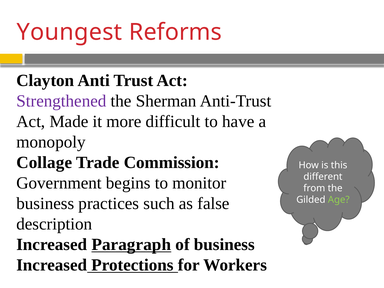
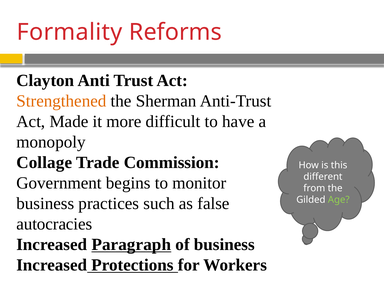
Youngest: Youngest -> Formality
Strengthened colour: purple -> orange
description: description -> autocracies
